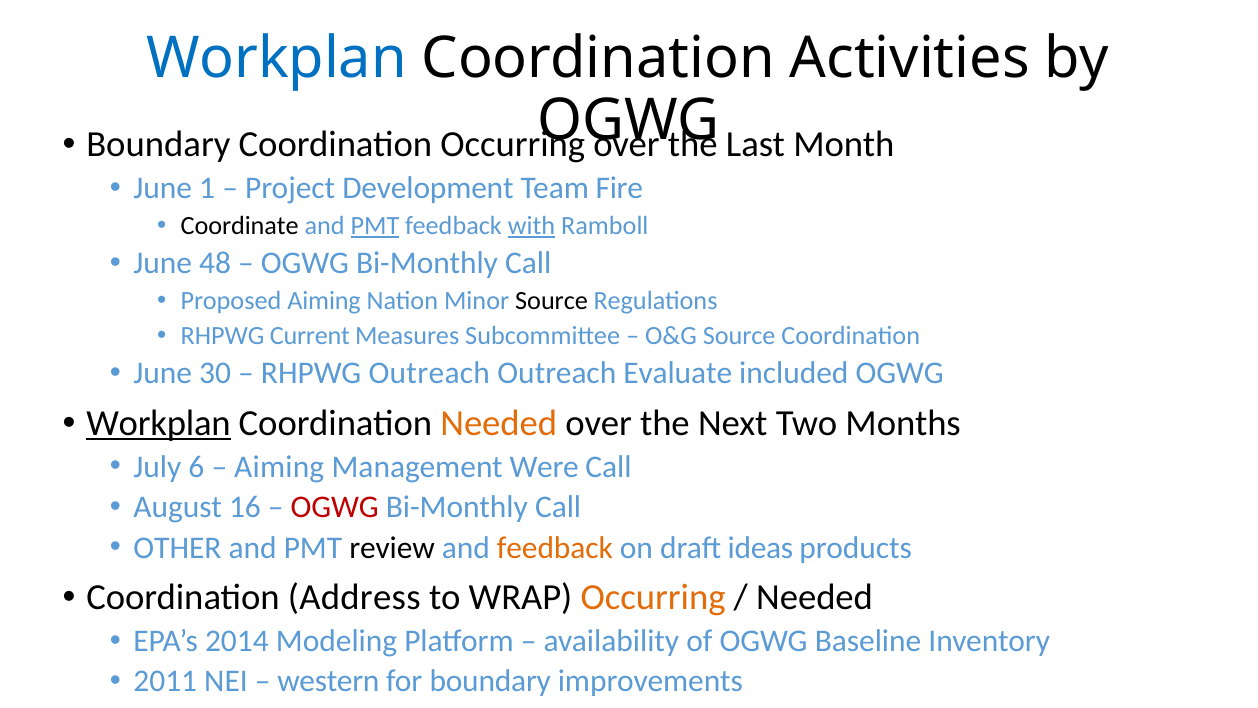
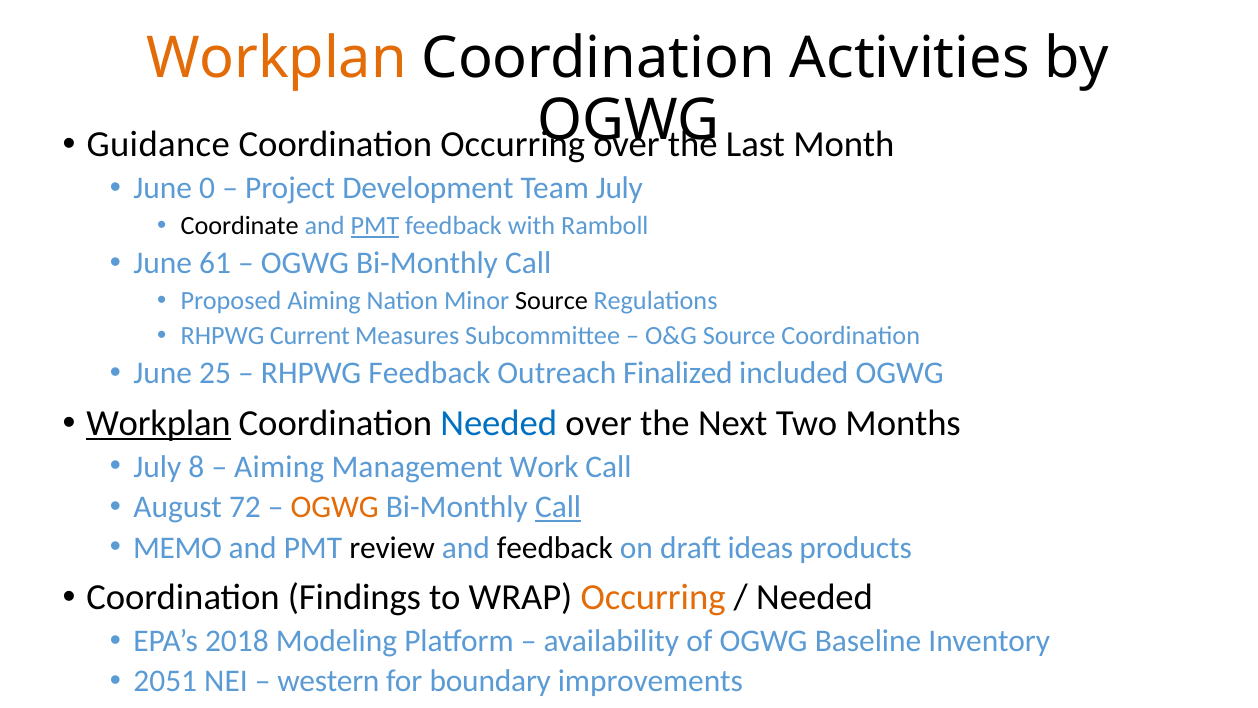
Workplan at (277, 58) colour: blue -> orange
Boundary at (158, 144): Boundary -> Guidance
1: 1 -> 0
Team Fire: Fire -> July
with underline: present -> none
48: 48 -> 61
30: 30 -> 25
RHPWG Outreach: Outreach -> Feedback
Evaluate: Evaluate -> Finalized
Needed at (499, 423) colour: orange -> blue
6: 6 -> 8
Were: Were -> Work
16: 16 -> 72
OGWG at (335, 507) colour: red -> orange
Call at (558, 507) underline: none -> present
OTHER: OTHER -> MEMO
feedback at (555, 548) colour: orange -> black
Address: Address -> Findings
2014: 2014 -> 2018
2011: 2011 -> 2051
